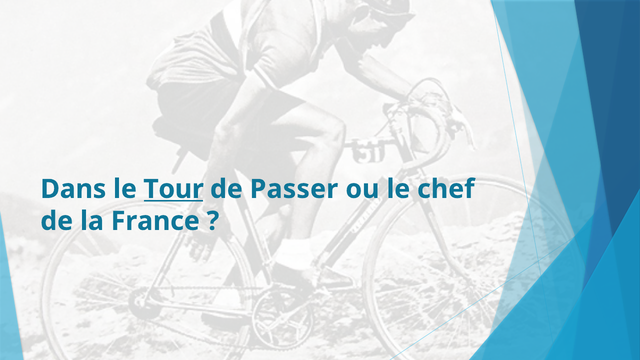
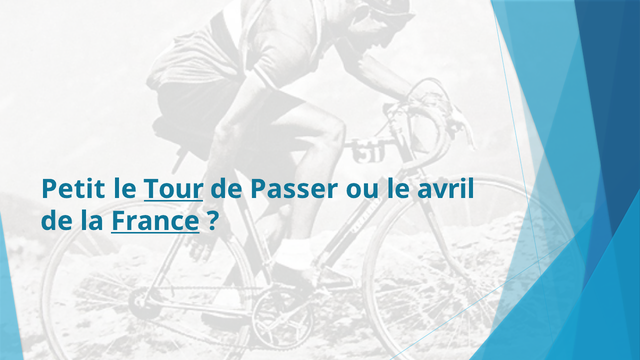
Dans: Dans -> Petit
chef: chef -> avril
France underline: none -> present
